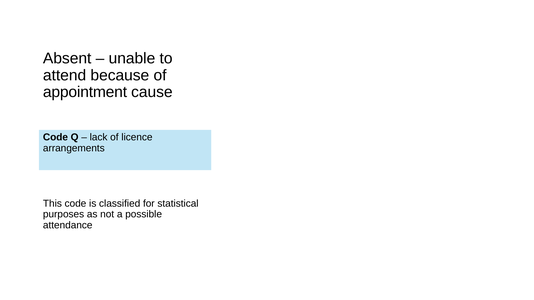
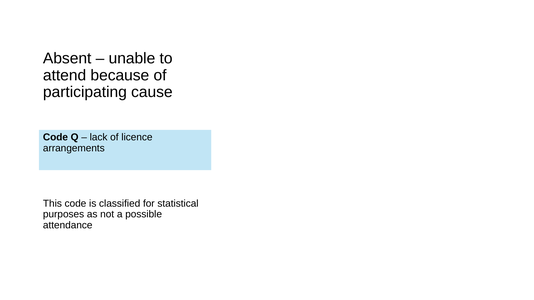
appointment: appointment -> participating
